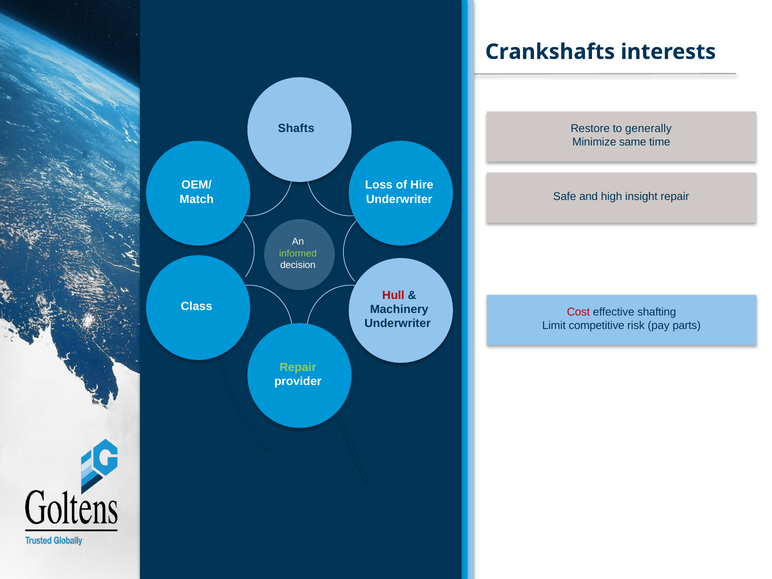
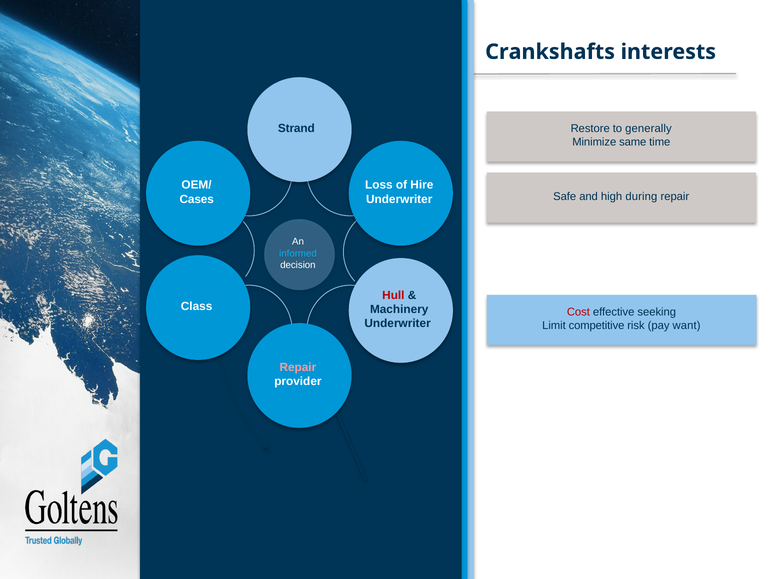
Shafts: Shafts -> Strand
insight: insight -> during
Match: Match -> Cases
informed colour: light green -> light blue
shafting: shafting -> seeking
parts: parts -> want
Repair at (298, 367) colour: light green -> pink
